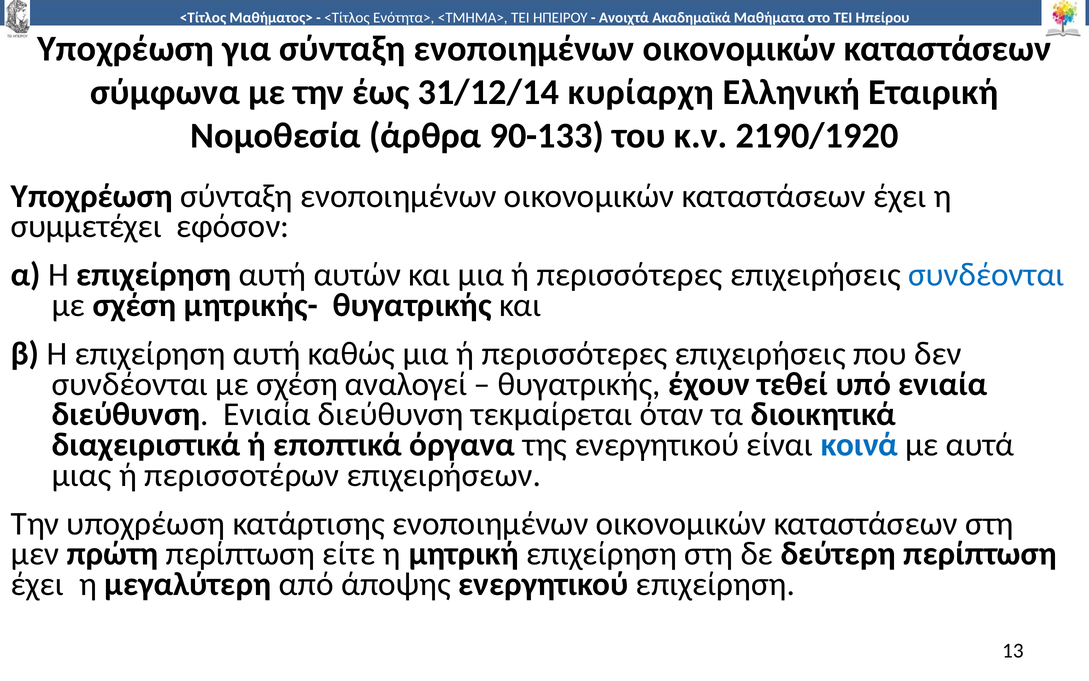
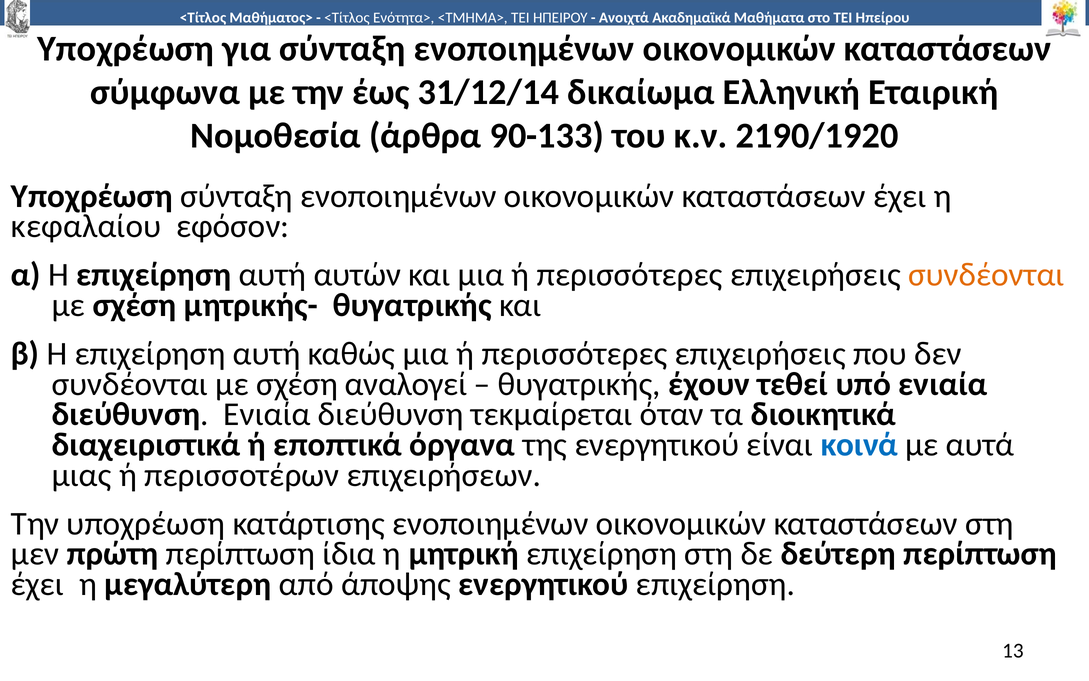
κυρίαρχη: κυρίαρχη -> δικαίωμα
συμμετέχει: συμμετέχει -> κεφαλαίου
συνδέονται at (986, 275) colour: blue -> orange
είτε: είτε -> ίδια
